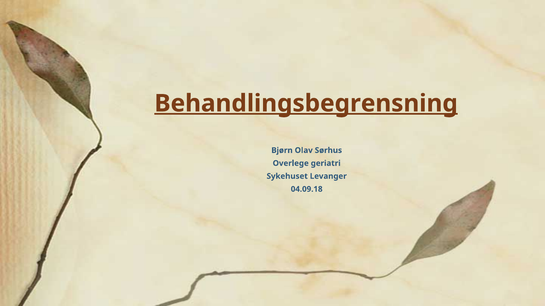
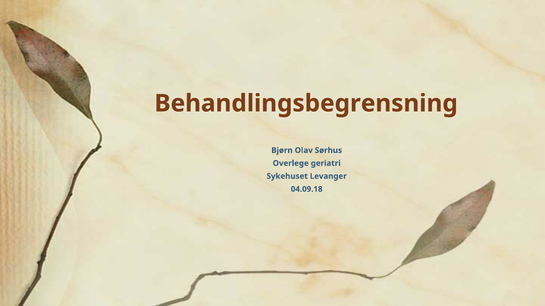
Behandlingsbegrensning underline: present -> none
